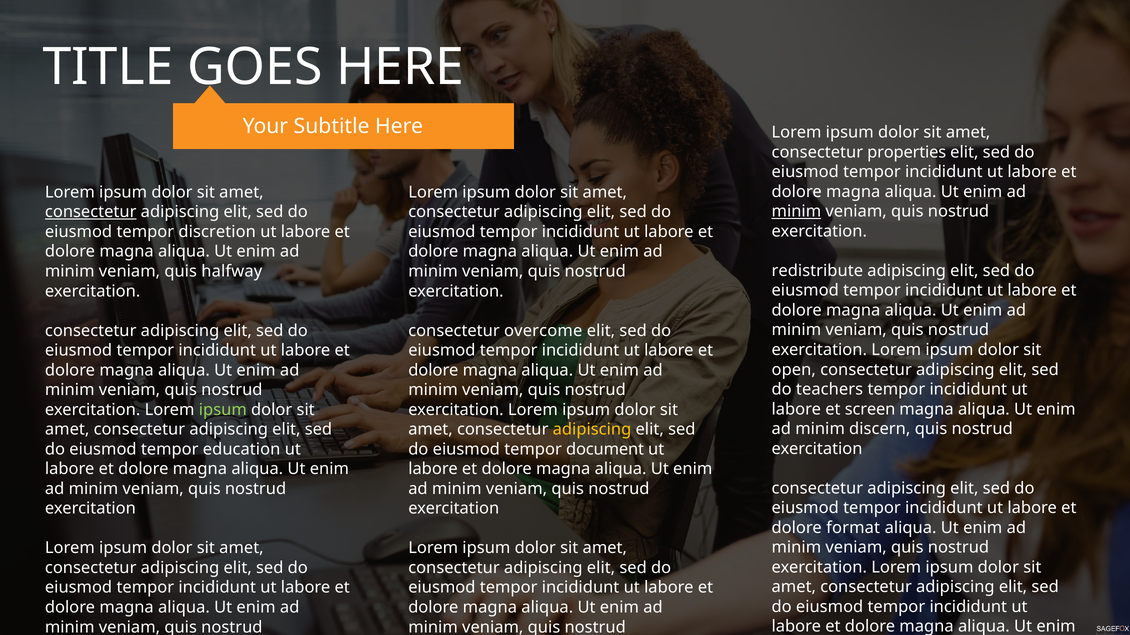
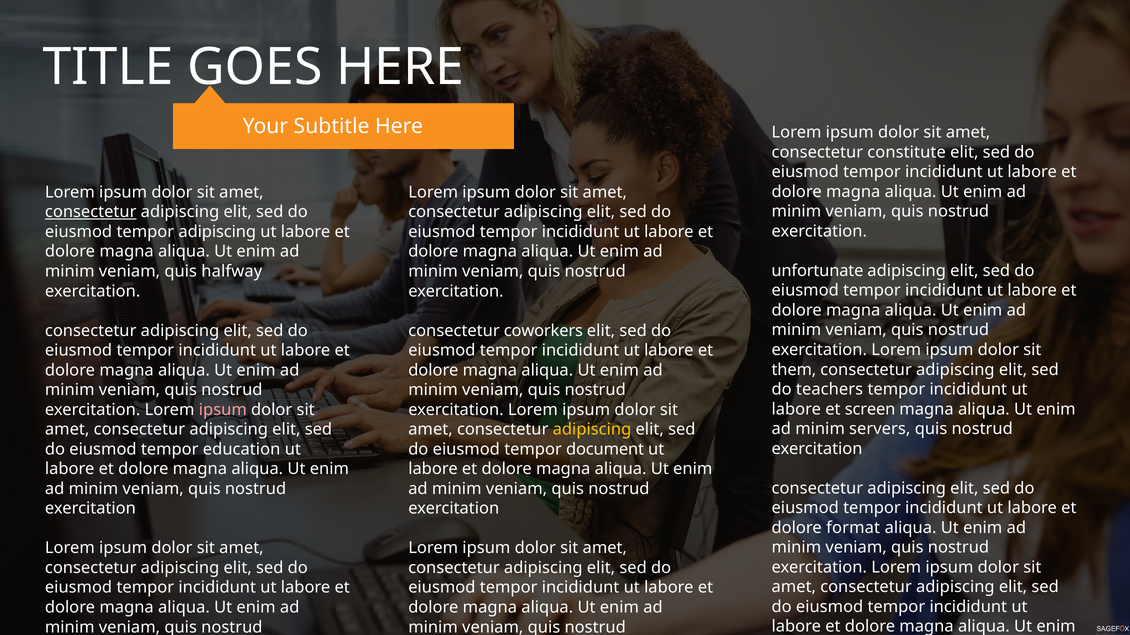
properties: properties -> constitute
minim at (796, 212) underline: present -> none
tempor discretion: discretion -> adipiscing
redistribute: redistribute -> unfortunate
overcome: overcome -> coworkers
open: open -> them
ipsum at (223, 410) colour: light green -> pink
discern: discern -> servers
